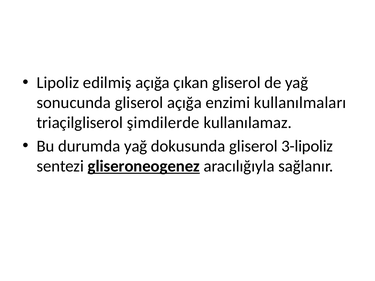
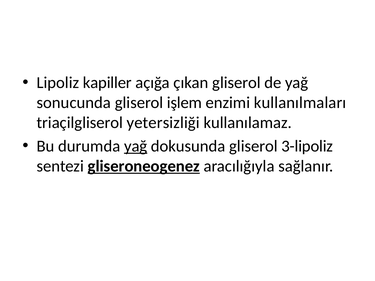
edilmiş: edilmiş -> kapiller
gliserol açığa: açığa -> işlem
şimdilerde: şimdilerde -> yetersizliği
yağ at (136, 146) underline: none -> present
